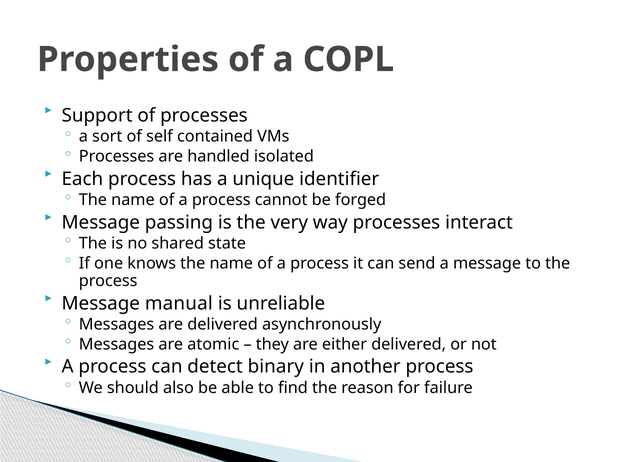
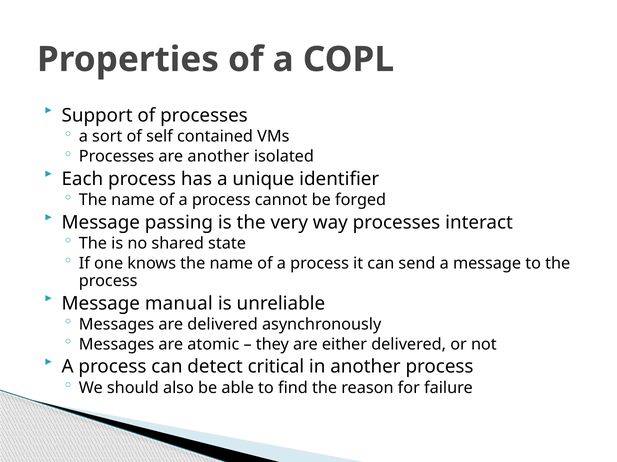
are handled: handled -> another
binary: binary -> critical
